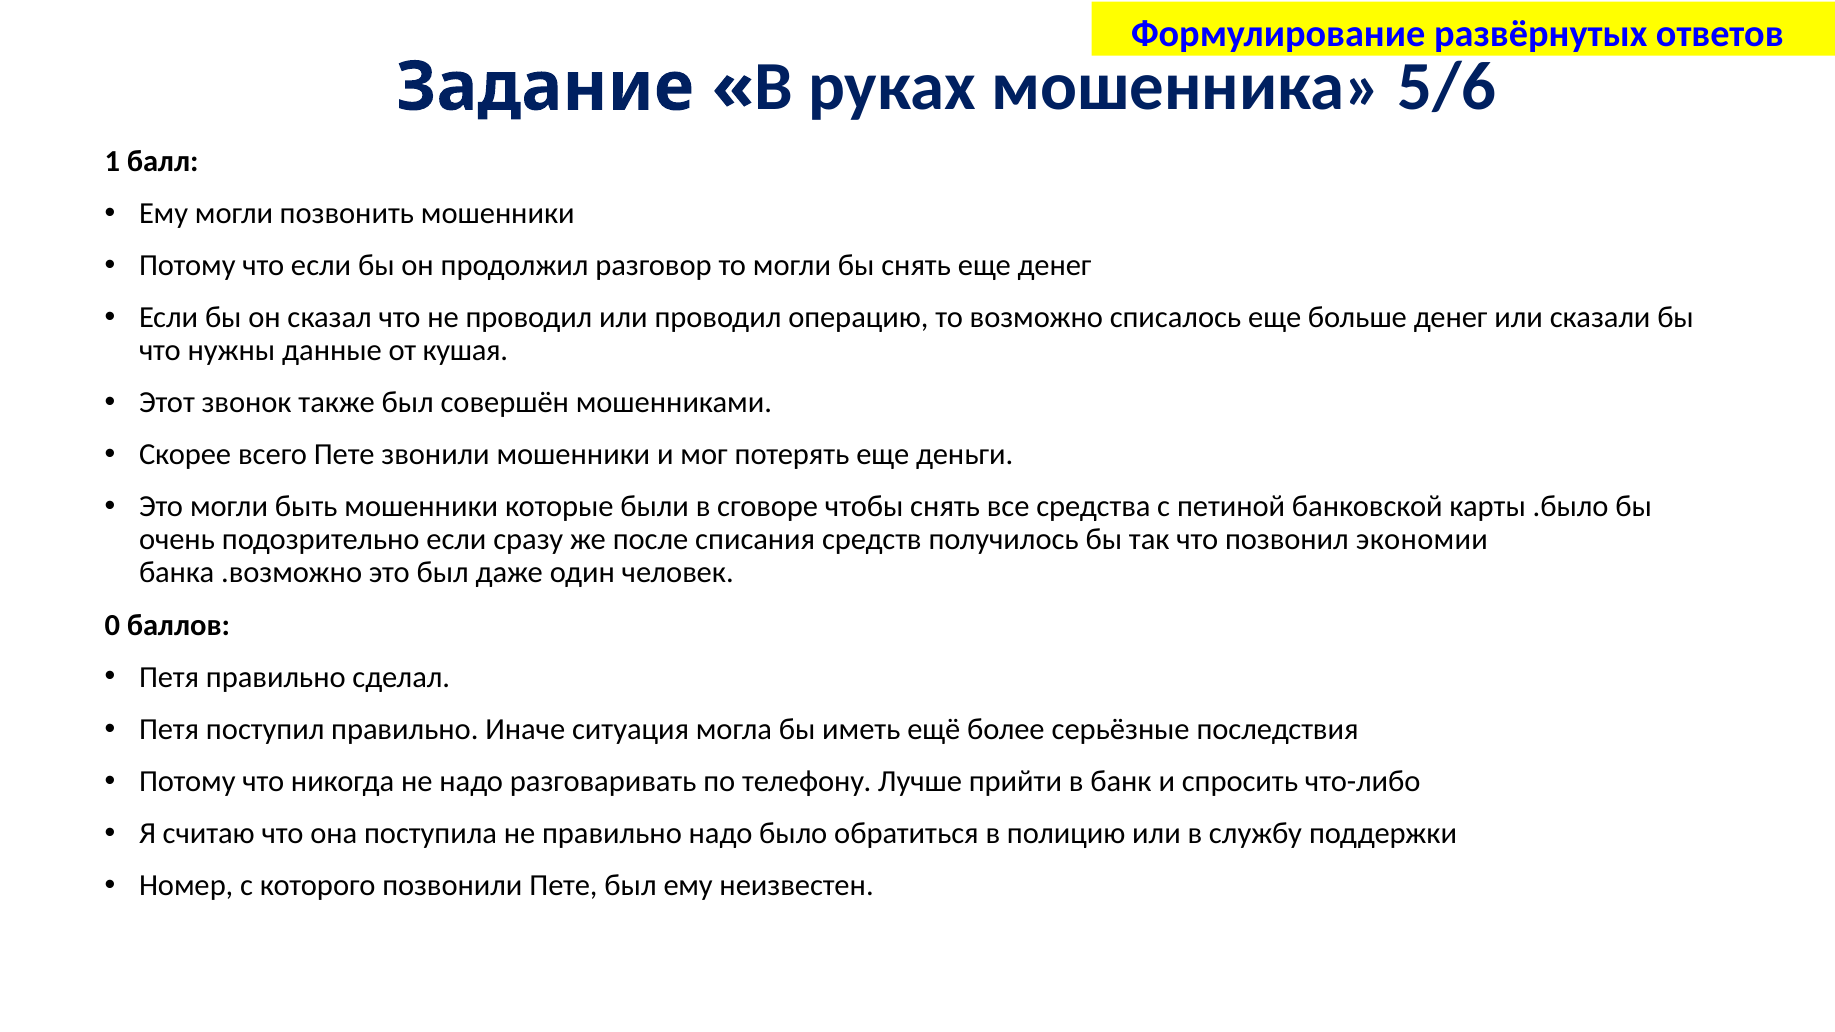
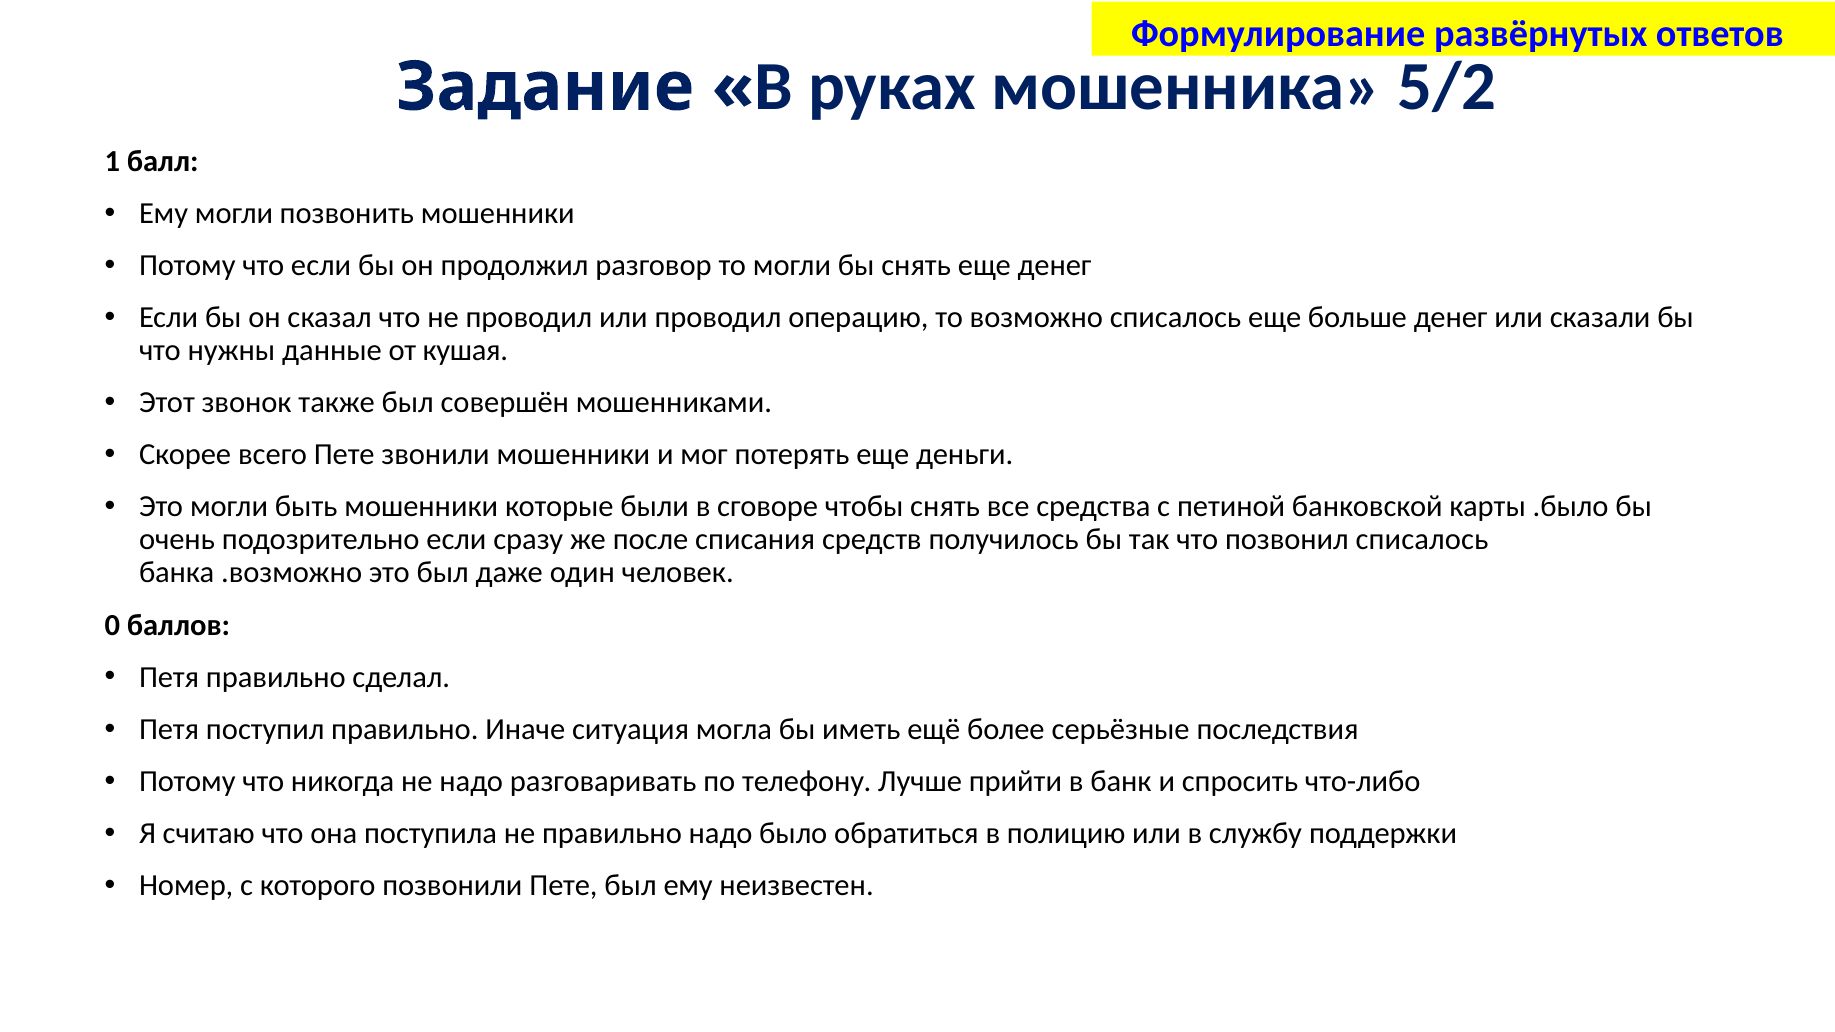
5/6: 5/6 -> 5/2
позвонил экономии: экономии -> списалось
